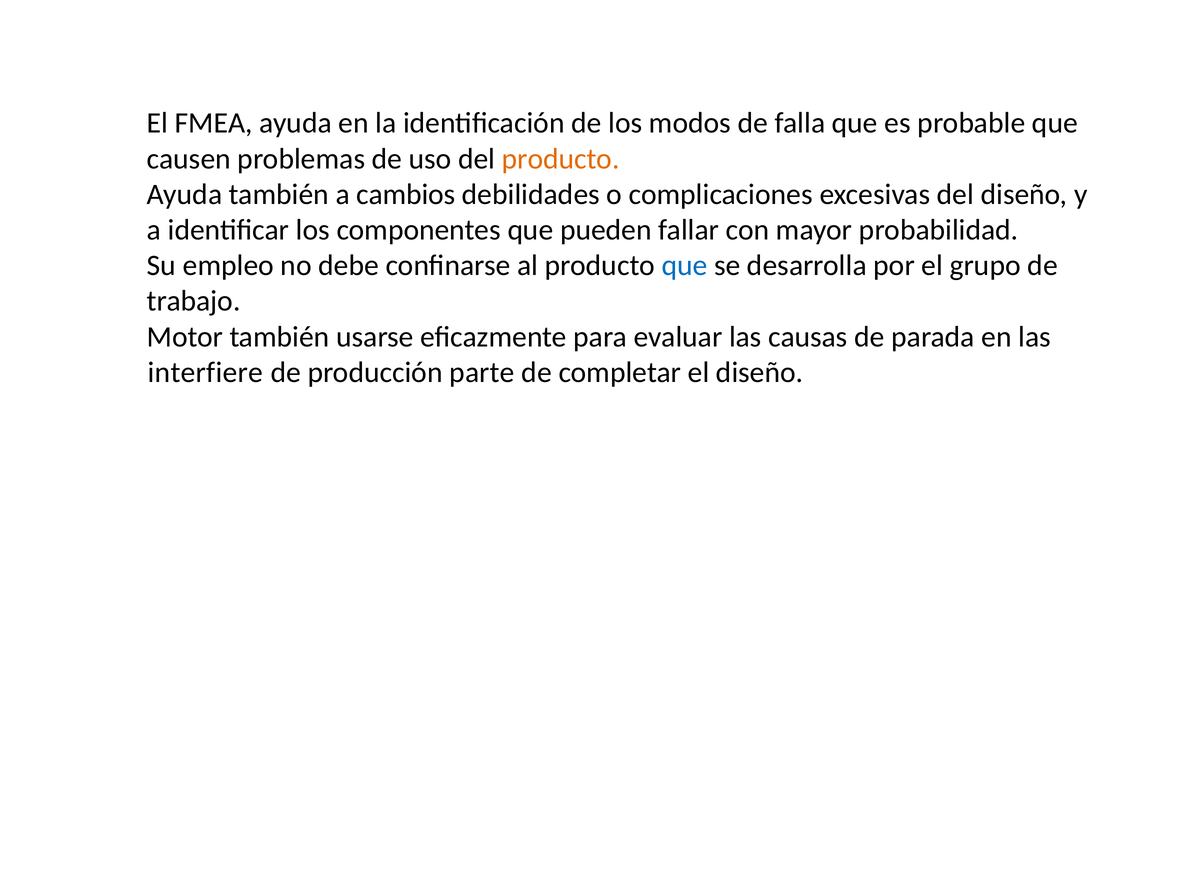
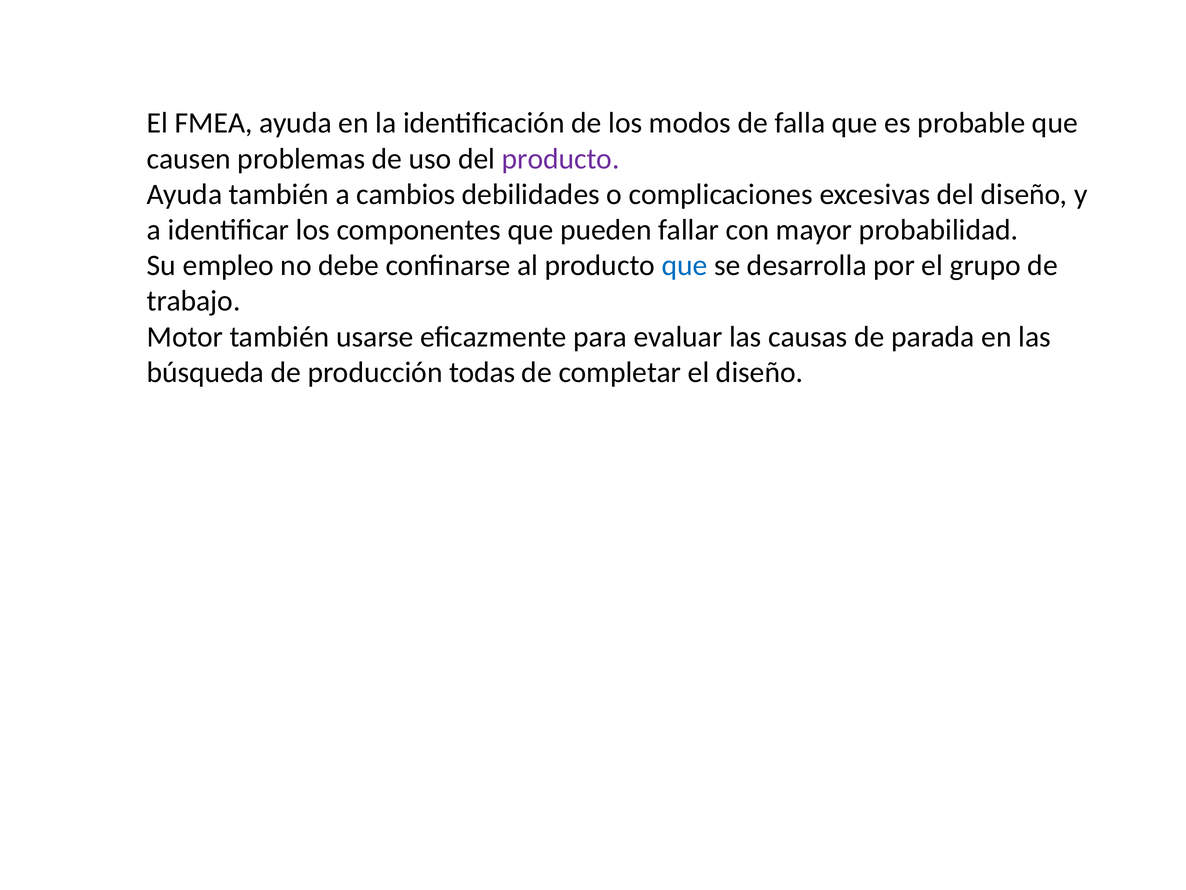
producto at (561, 159) colour: orange -> purple
interfiere: interfiere -> búsqueda
parte: parte -> todas
